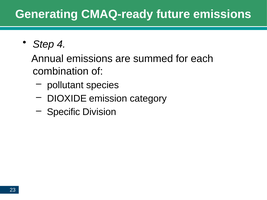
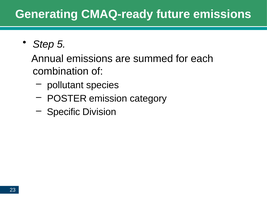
4: 4 -> 5
DIOXIDE: DIOXIDE -> POSTER
